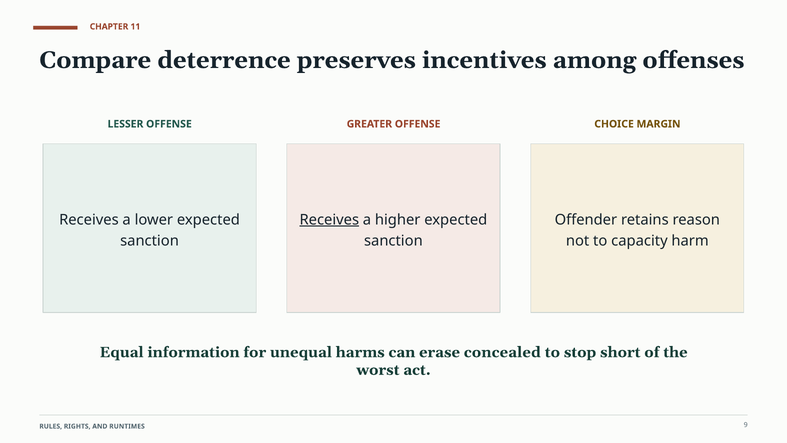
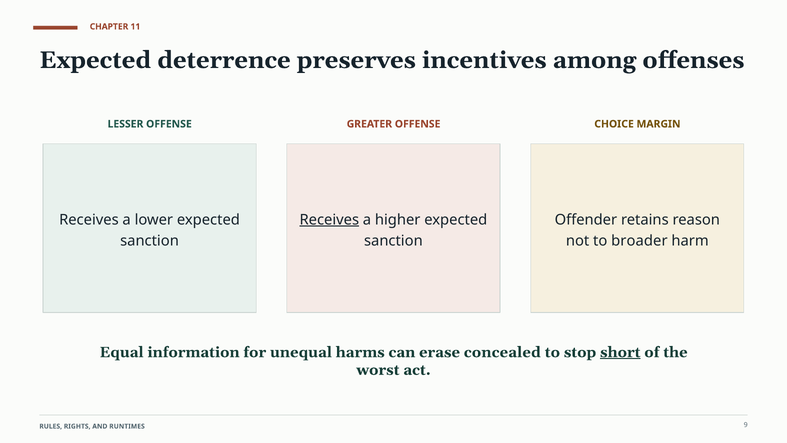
Compare at (95, 60): Compare -> Expected
capacity: capacity -> broader
short underline: none -> present
